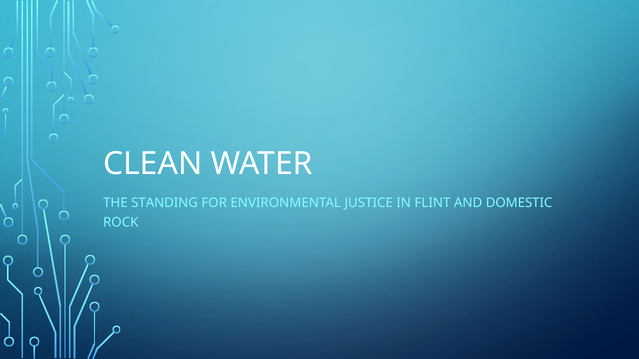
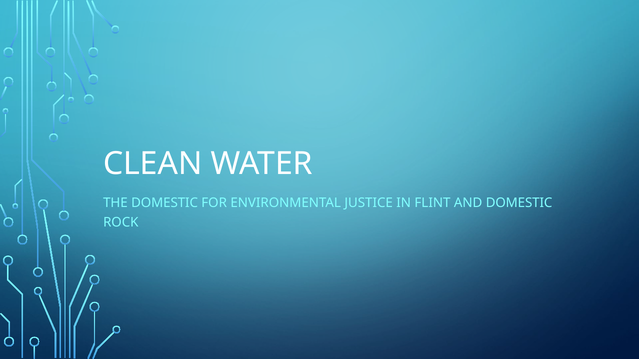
THE STANDING: STANDING -> DOMESTIC
